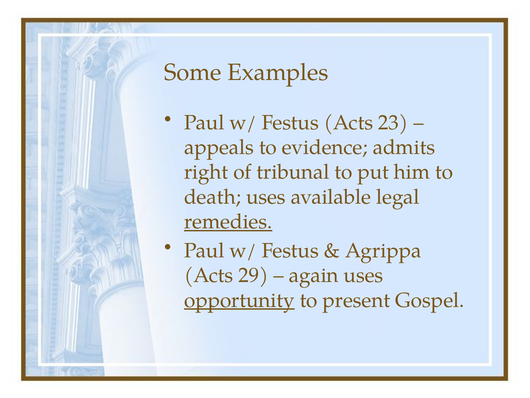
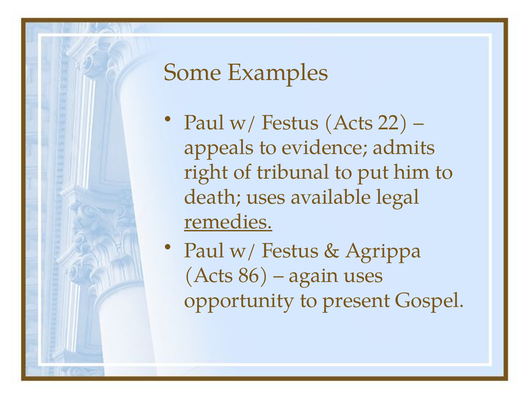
23: 23 -> 22
29: 29 -> 86
opportunity underline: present -> none
